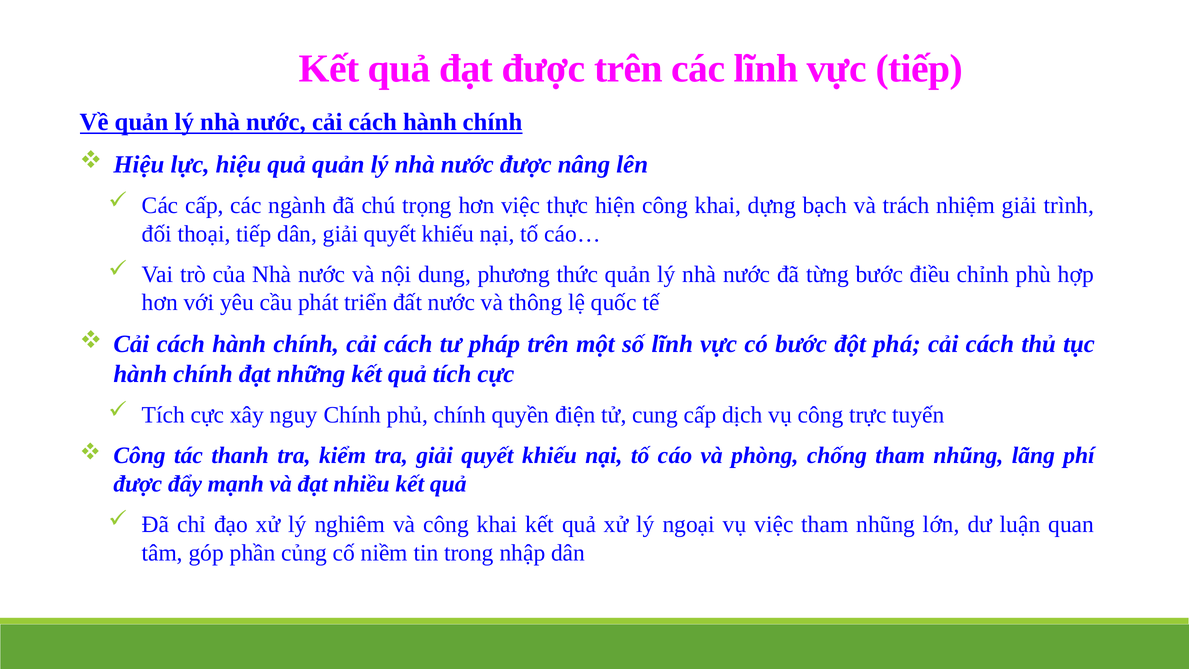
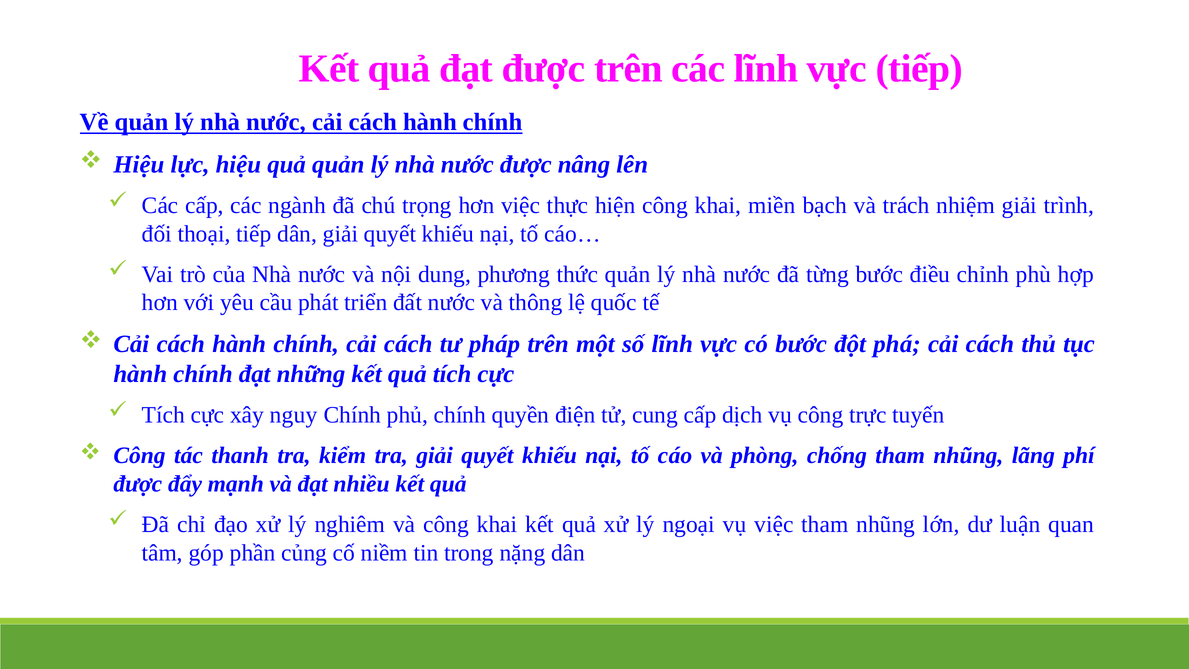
dựng: dựng -> miền
nhập: nhập -> nặng
